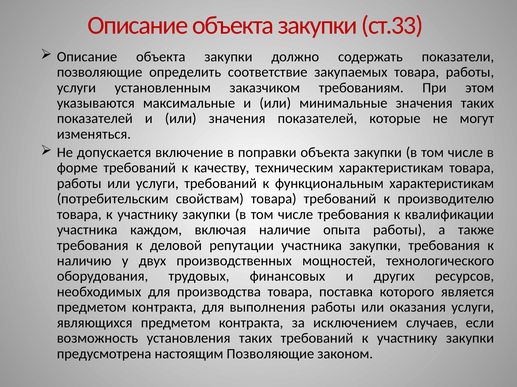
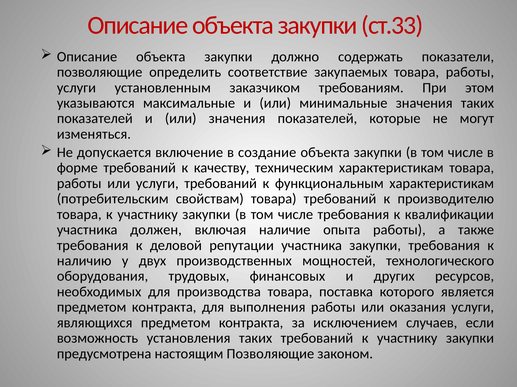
поправки: поправки -> создание
каждом: каждом -> должен
